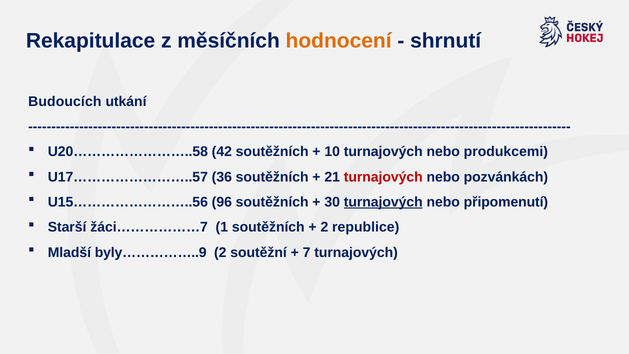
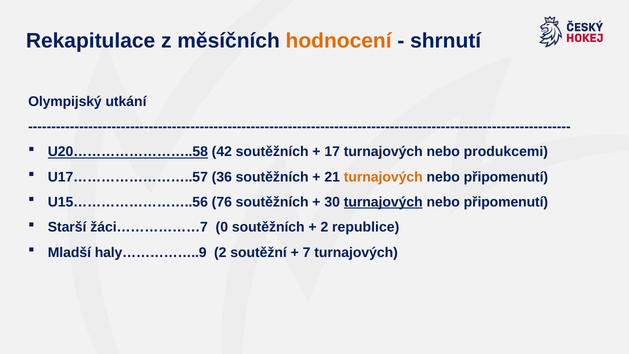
Budoucích: Budoucích -> Olympijský
U20……………………..58 underline: none -> present
10: 10 -> 17
turnajových at (383, 177) colour: red -> orange
pozvánkách at (506, 177): pozvánkách -> připomenutí
96: 96 -> 76
1: 1 -> 0
byly……………..9: byly……………..9 -> haly……………..9
